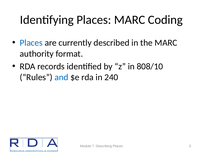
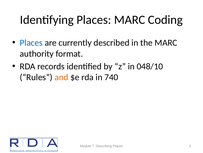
808/10: 808/10 -> 048/10
and colour: blue -> orange
240: 240 -> 740
